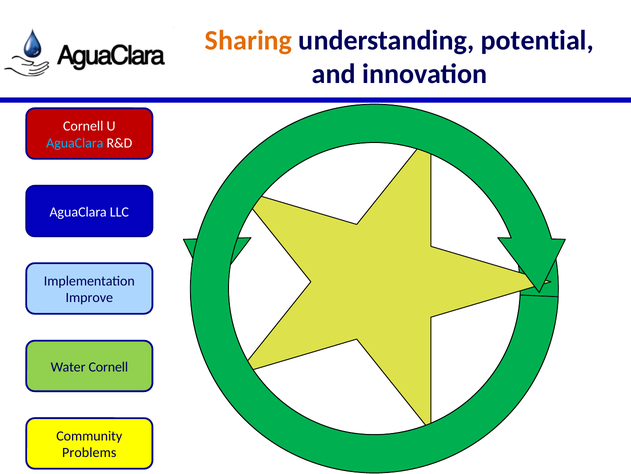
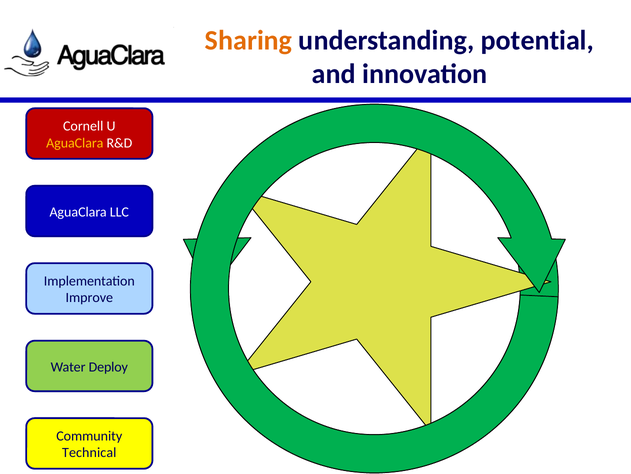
AguaClara at (75, 143) colour: light blue -> yellow
Water Cornell: Cornell -> Deploy
Problems: Problems -> Technical
